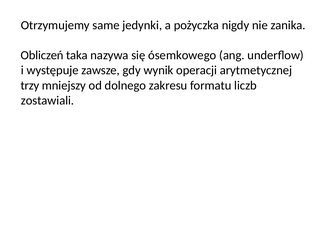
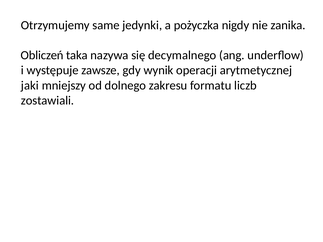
ósemkowego: ósemkowego -> decymalnego
trzy: trzy -> jaki
